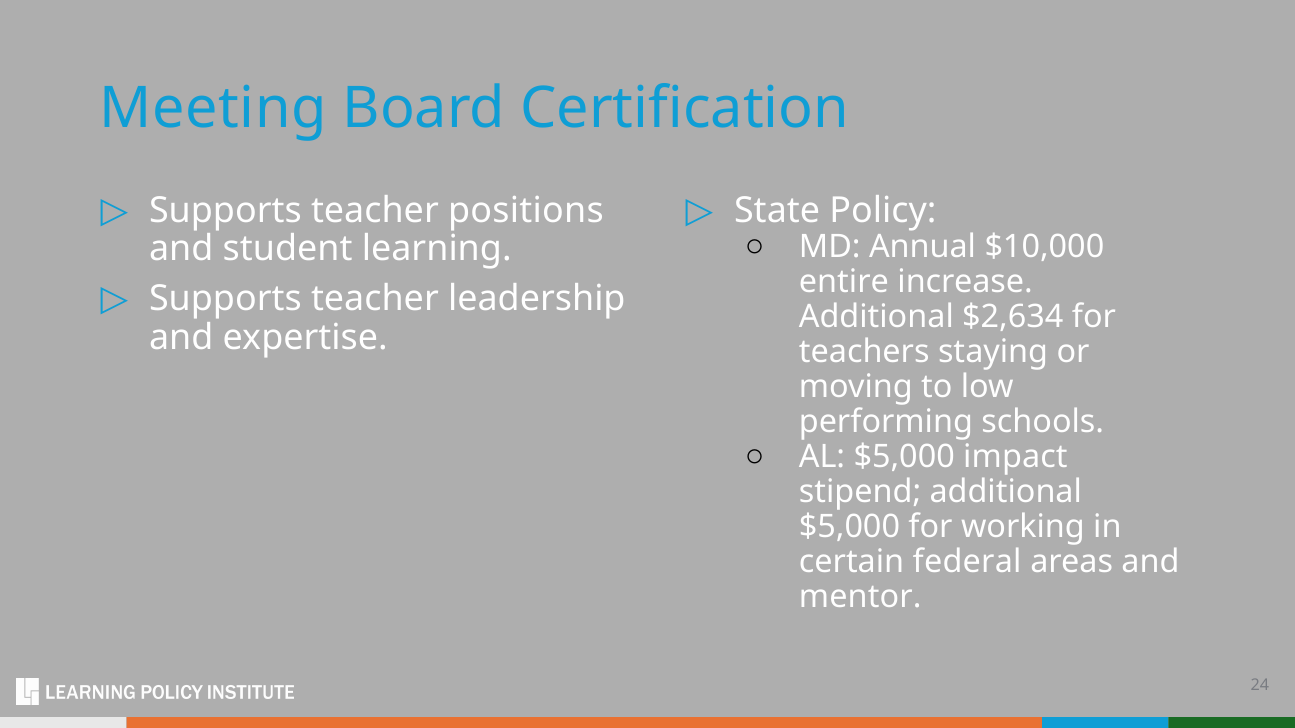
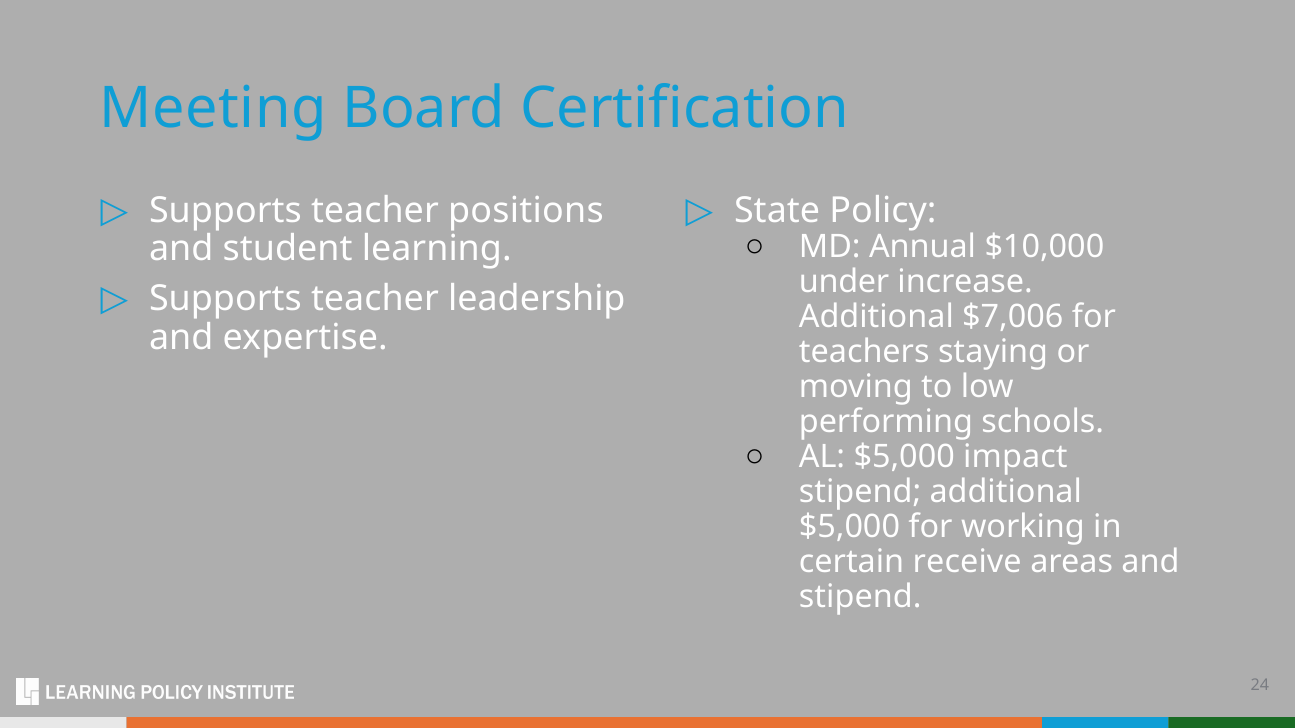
entire: entire -> under
$2,634: $2,634 -> $7,006
federal: federal -> receive
mentor at (860, 597): mentor -> stipend
